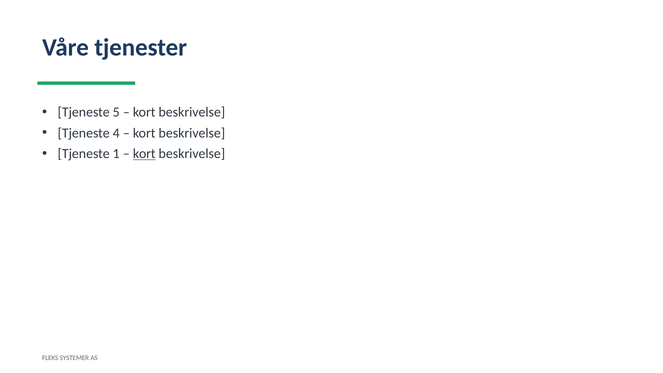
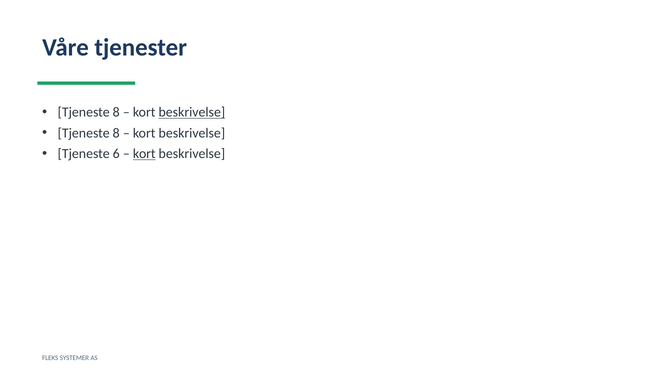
5 at (116, 112): 5 -> 8
beskrivelse at (192, 112) underline: none -> present
4 at (116, 133): 4 -> 8
1: 1 -> 6
